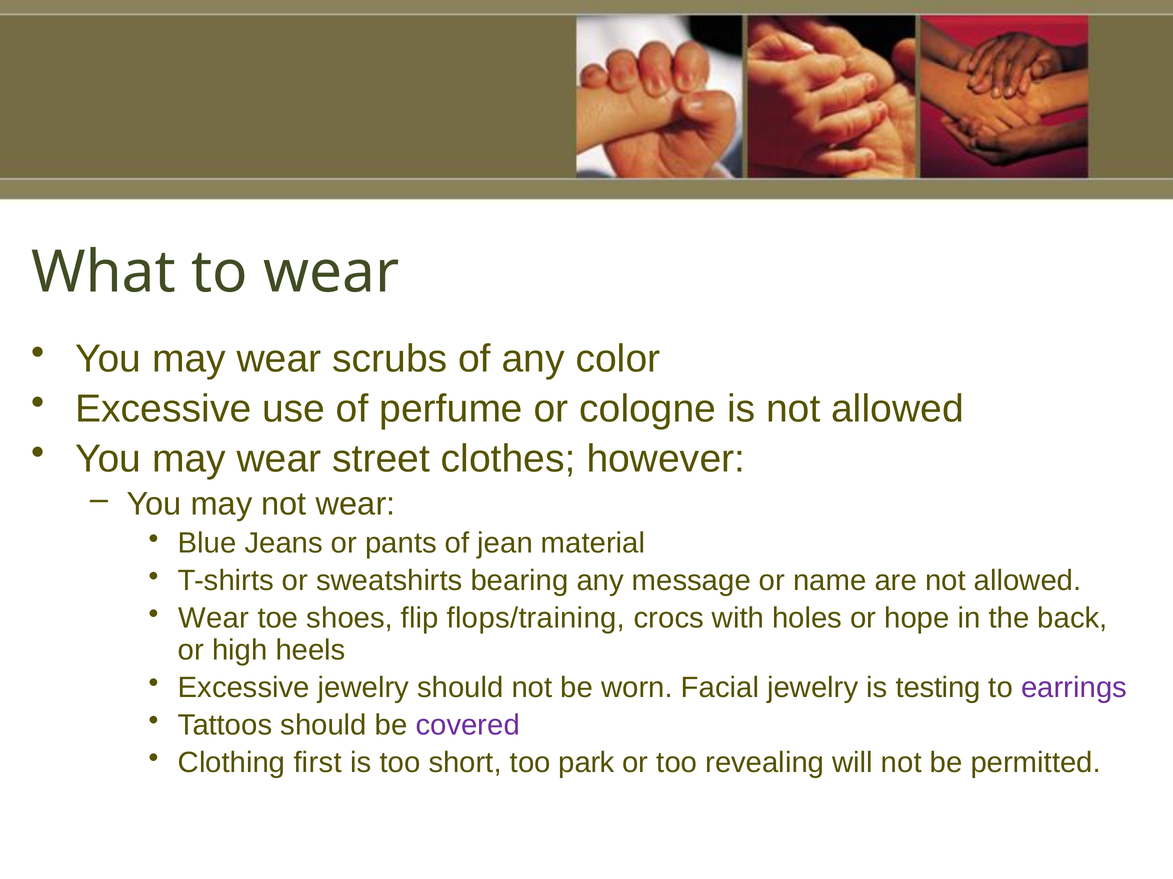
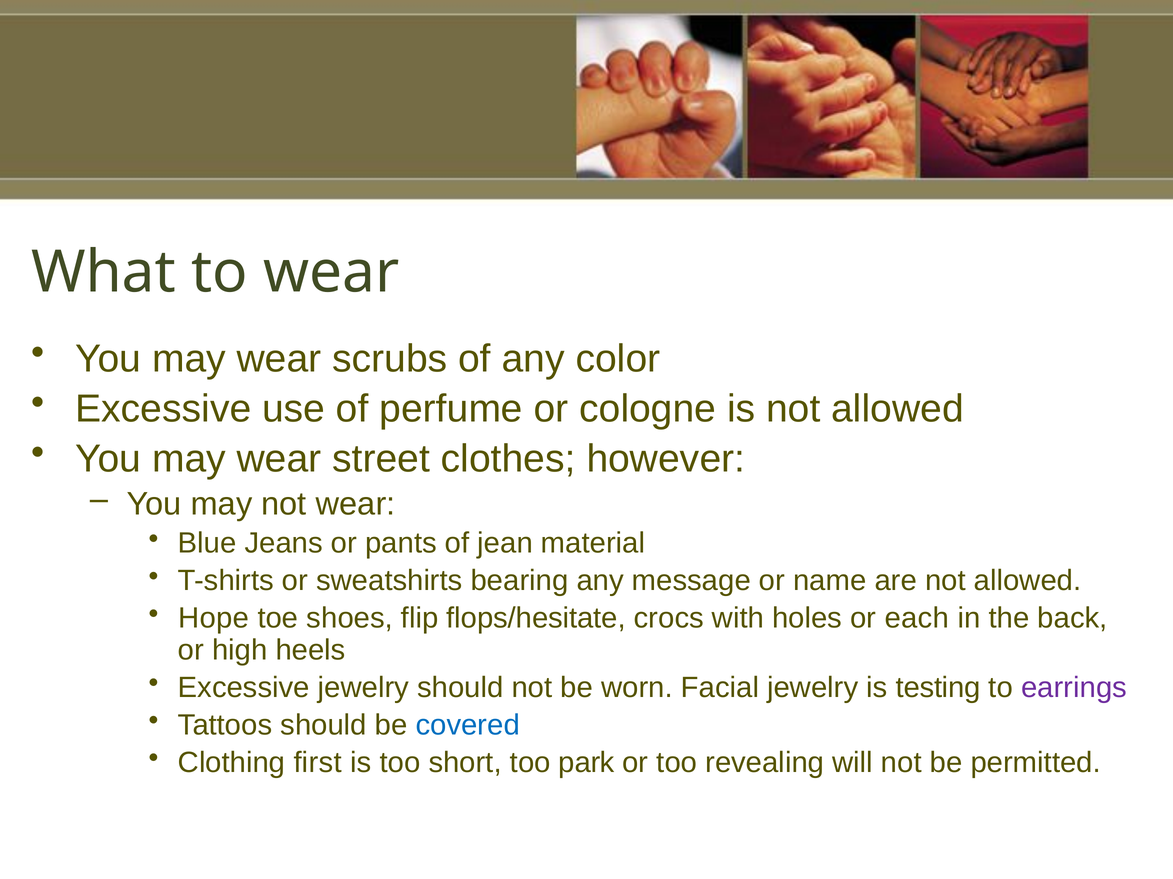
Wear at (214, 619): Wear -> Hope
flops/training: flops/training -> flops/hesitate
hope: hope -> each
covered colour: purple -> blue
